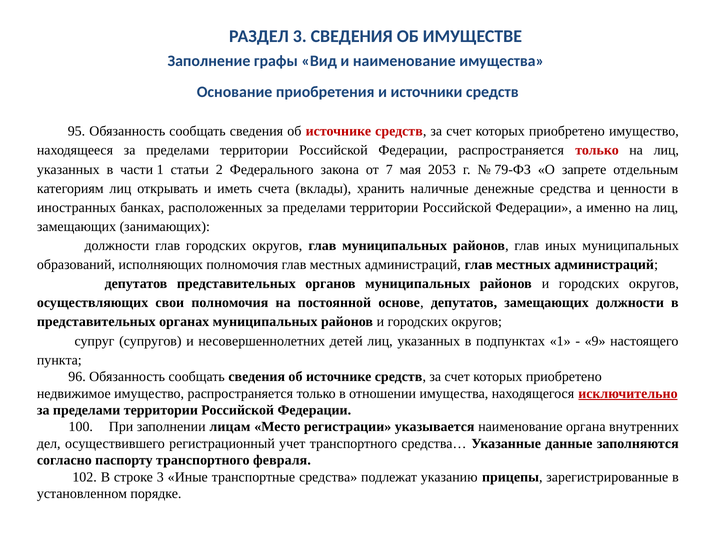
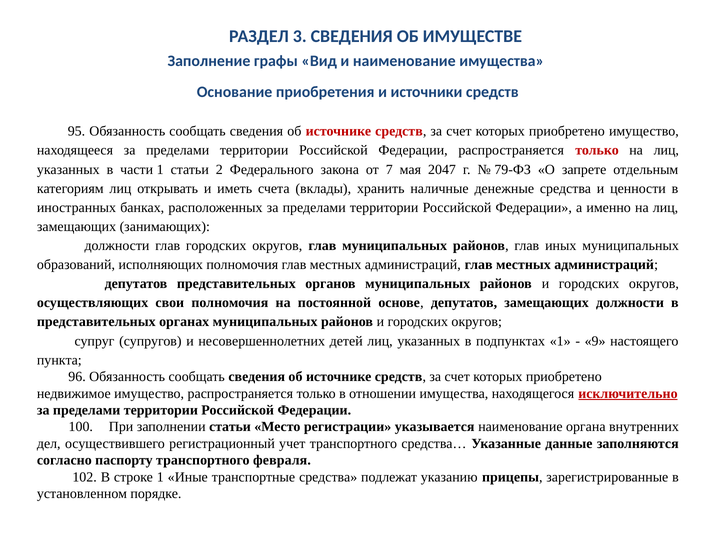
2053: 2053 -> 2047
заполнении лицам: лицам -> статьи
строке 3: 3 -> 1
